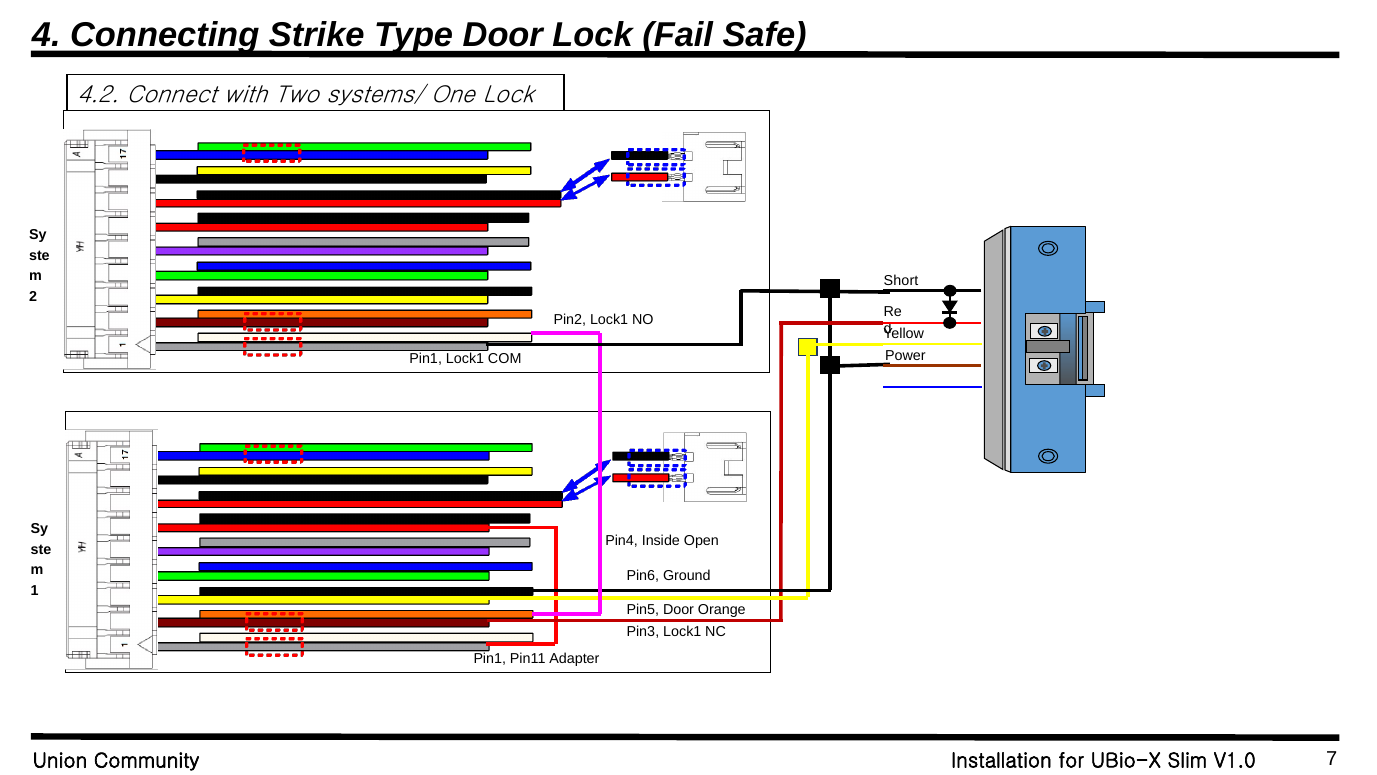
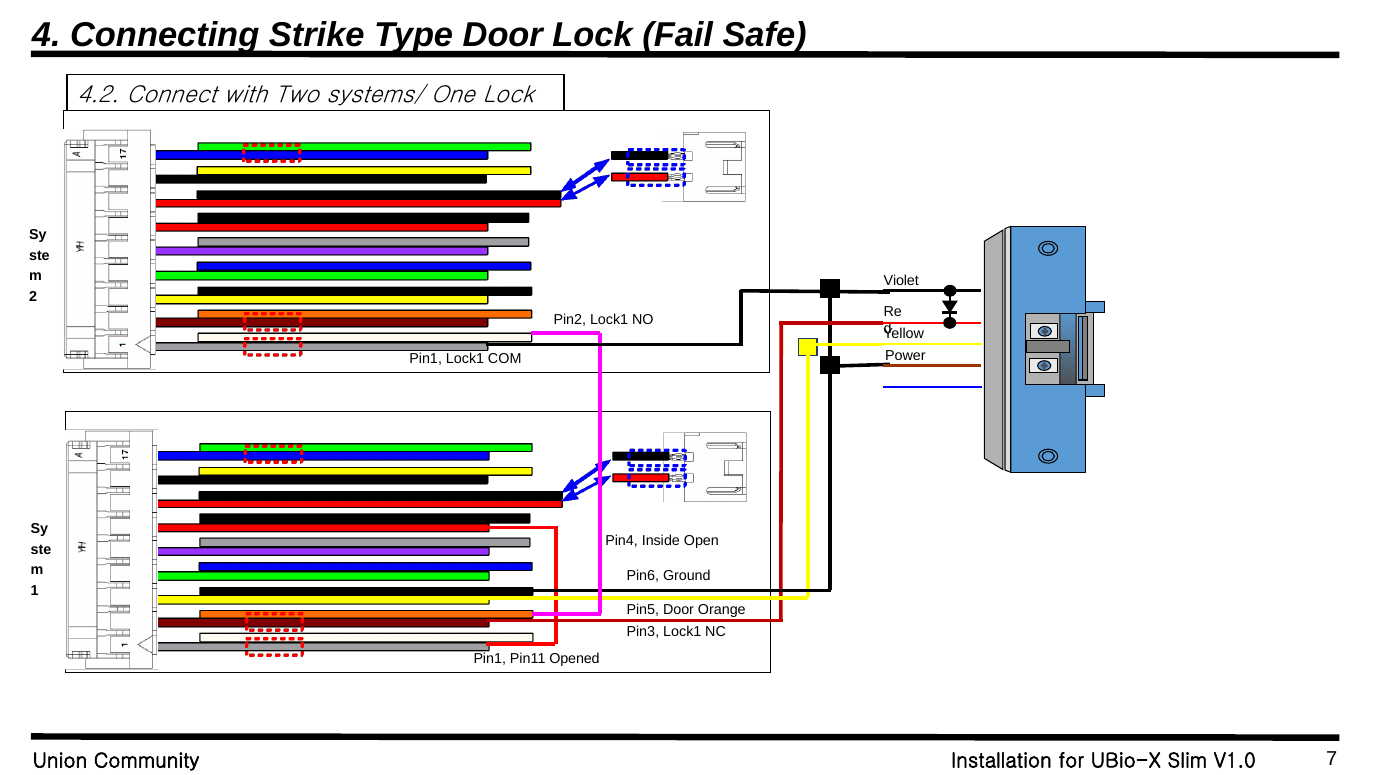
Short: Short -> Violet
Adapter: Adapter -> Opened
